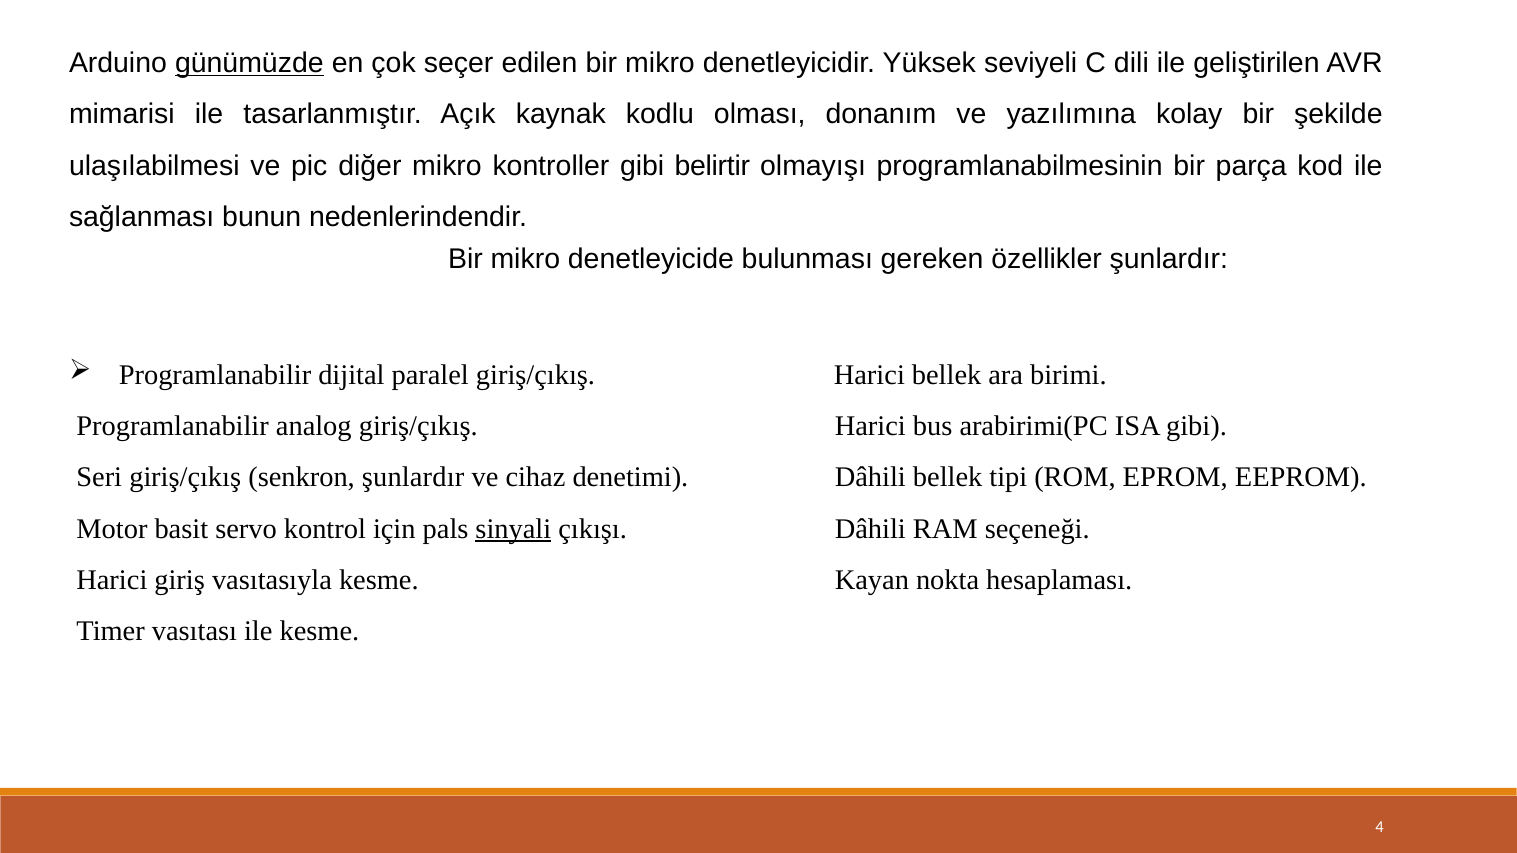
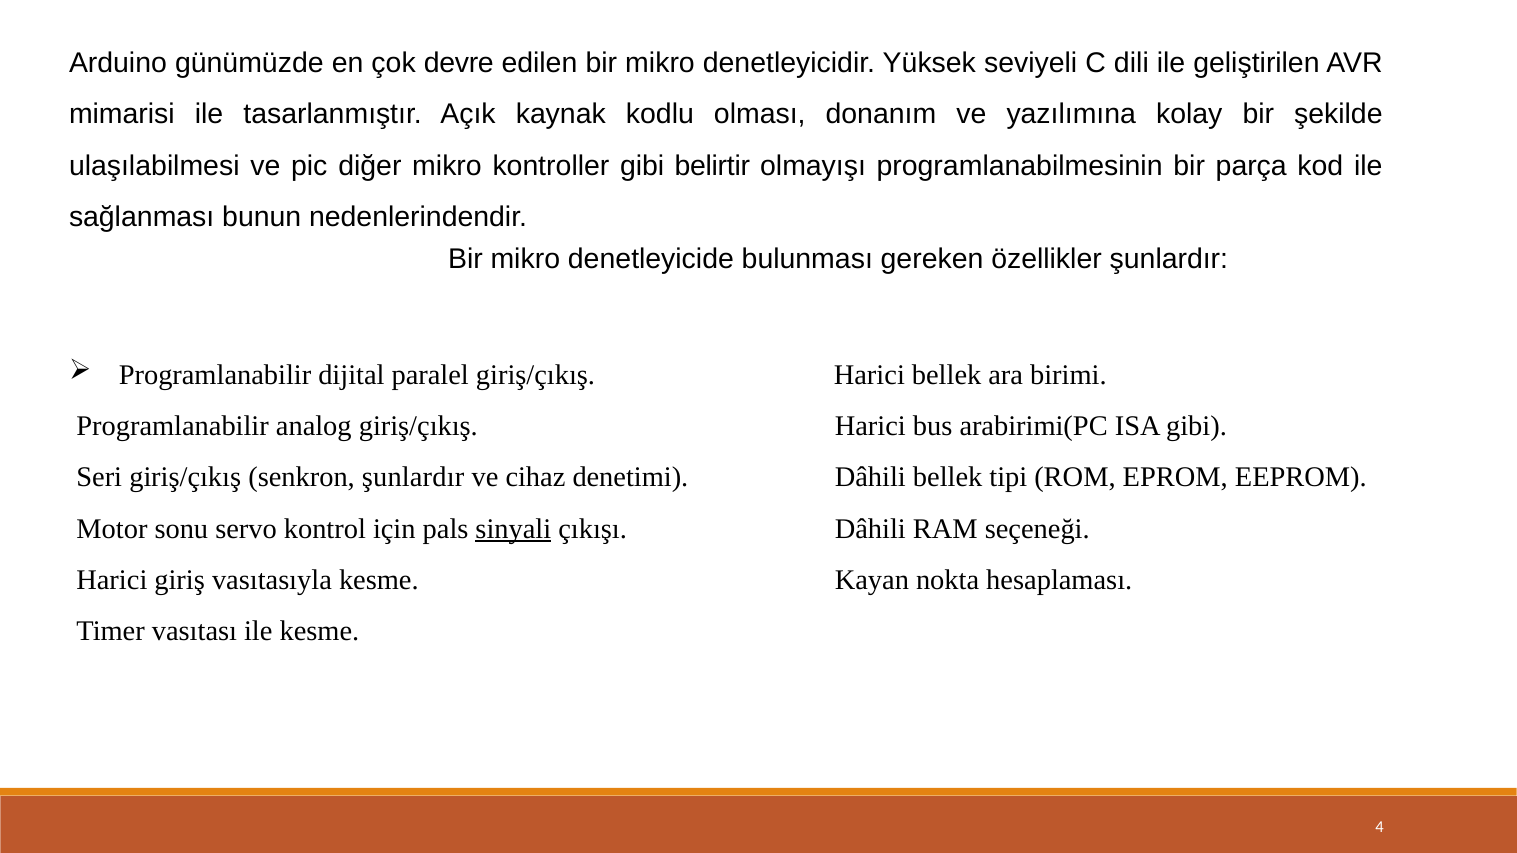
günümüzde underline: present -> none
seçer: seçer -> devre
basit: basit -> sonu
